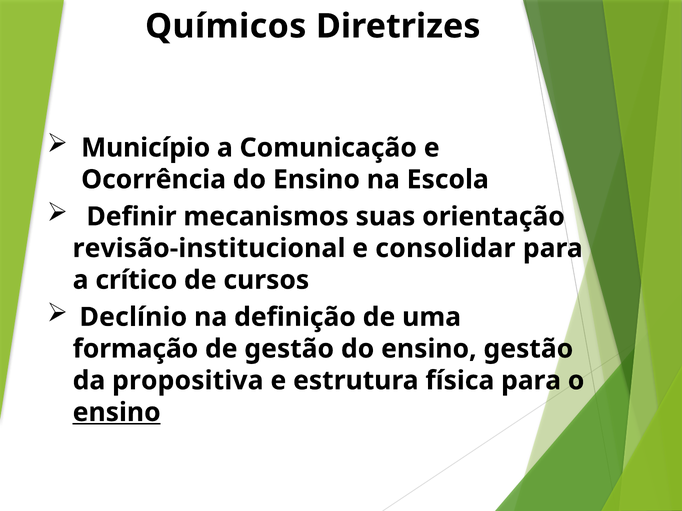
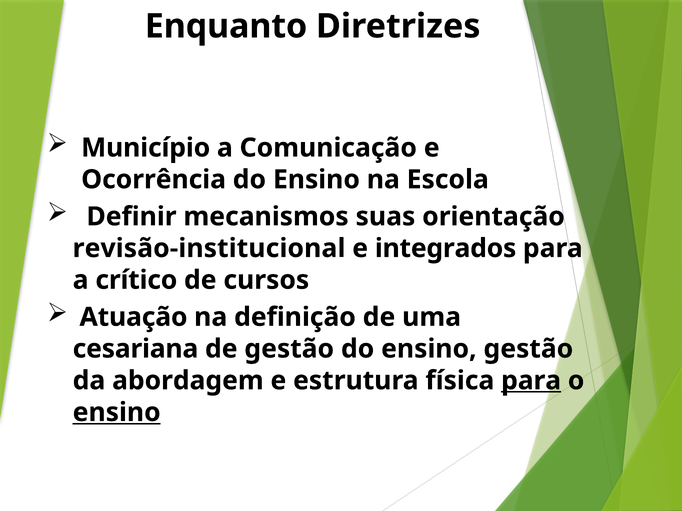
Químicos: Químicos -> Enquanto
consolidar: consolidar -> integrados
Declínio: Declínio -> Atuação
formação: formação -> cesariana
propositiva: propositiva -> abordagem
para at (531, 381) underline: none -> present
